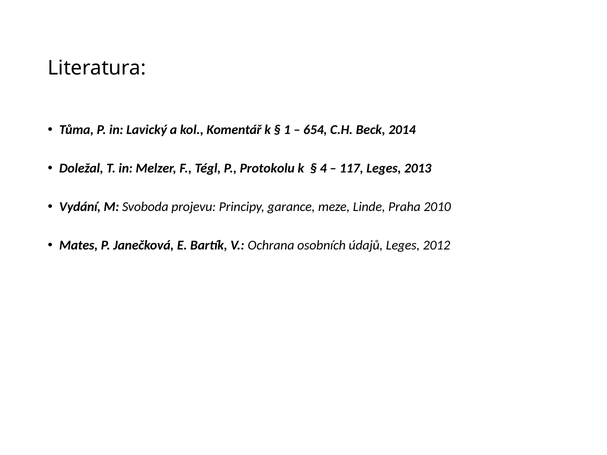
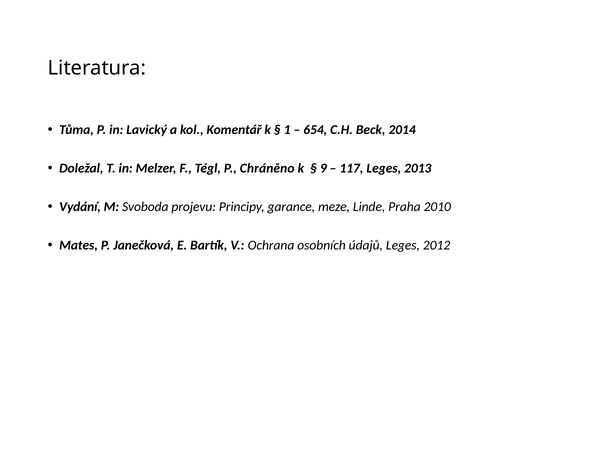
Protokolu: Protokolu -> Chráněno
4: 4 -> 9
